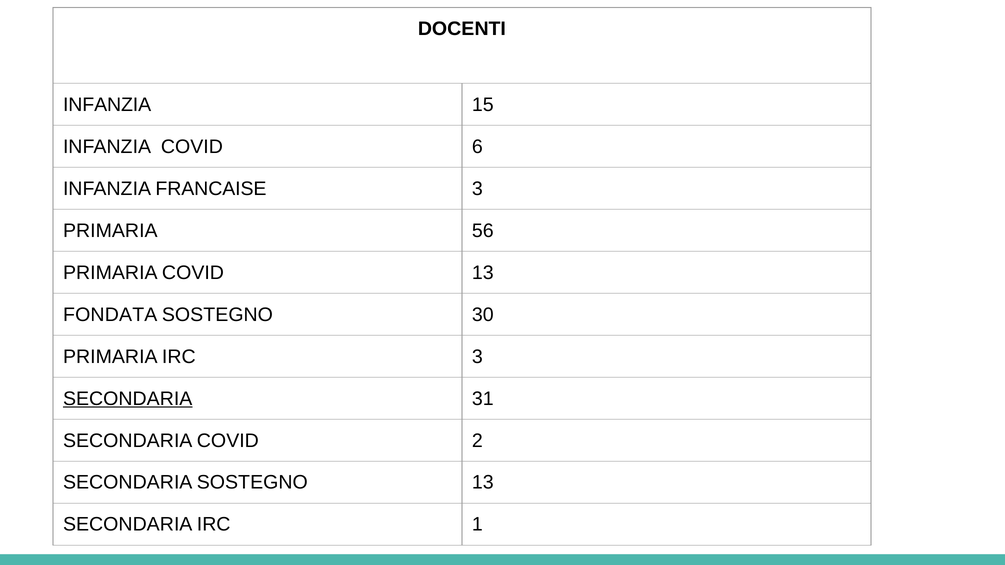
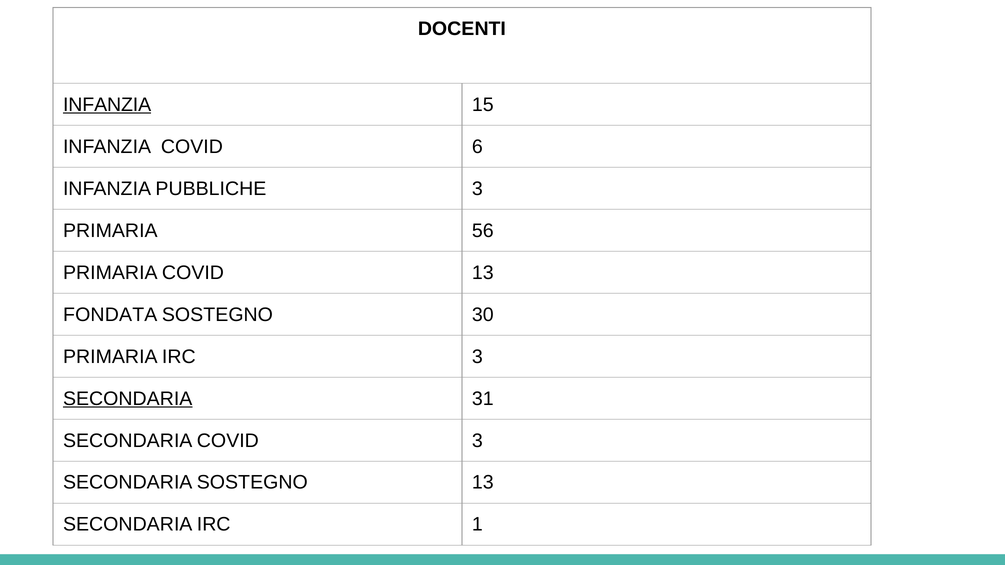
INFANZIA at (107, 105) underline: none -> present
FRANCAISE: FRANCAISE -> PUBBLICHE
COVID 2: 2 -> 3
